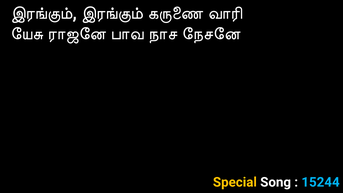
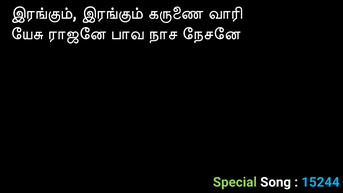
Special colour: yellow -> light green
